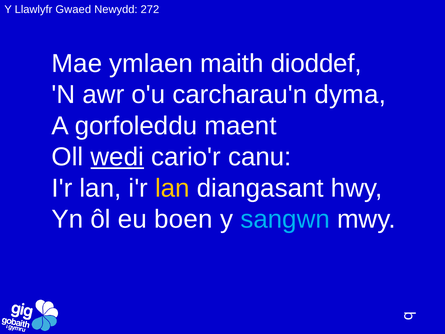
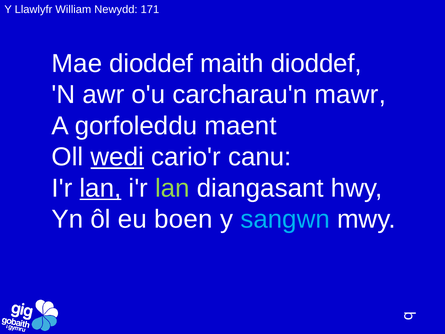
Gwaed: Gwaed -> William
272: 272 -> 171
Mae ymlaen: ymlaen -> dioddef
dyma: dyma -> mawr
lan at (100, 188) underline: none -> present
lan at (172, 188) colour: yellow -> light green
